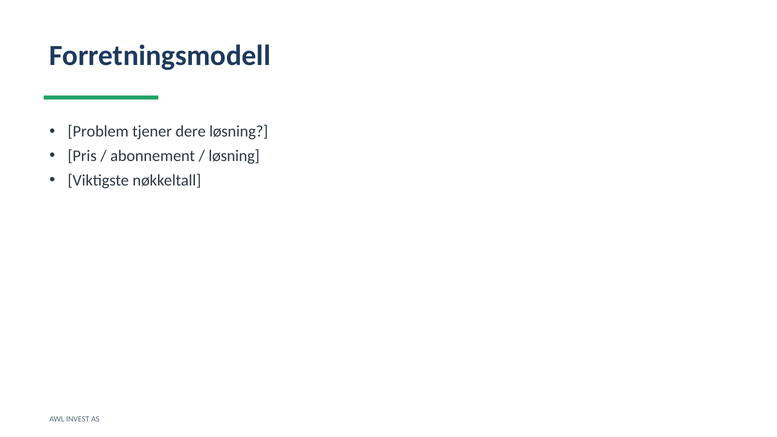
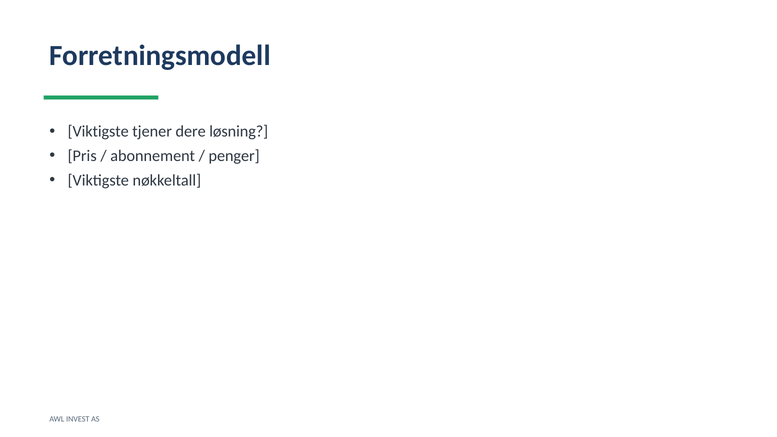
Problem at (98, 132): Problem -> Viktigste
løsning at (234, 156): løsning -> penger
